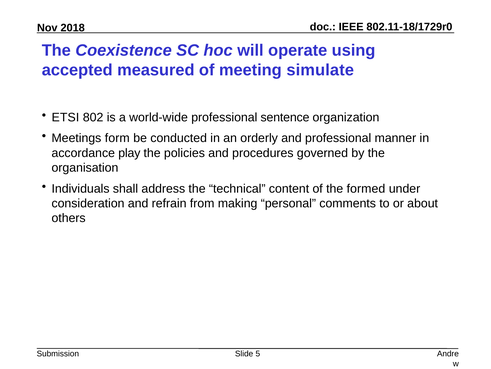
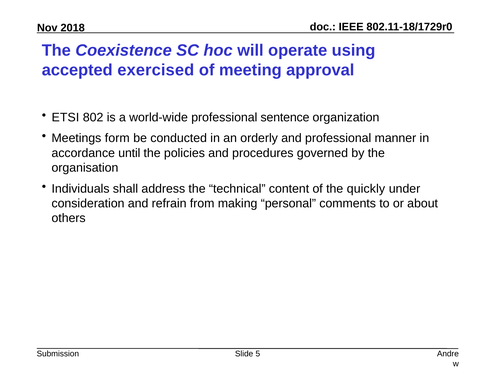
measured: measured -> exercised
simulate: simulate -> approval
play: play -> until
formed: formed -> quickly
